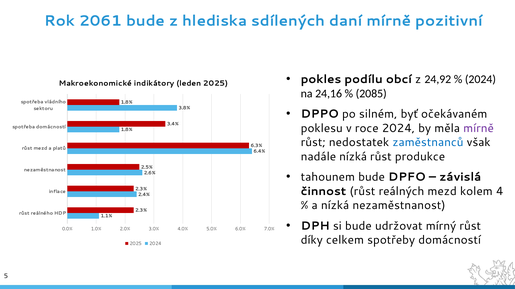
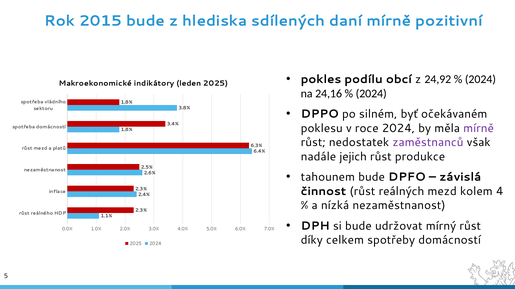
2061: 2061 -> 2015
2085 at (371, 94): 2085 -> 2024
zaměstnanců colour: blue -> purple
nadále nízká: nízká -> jejich
